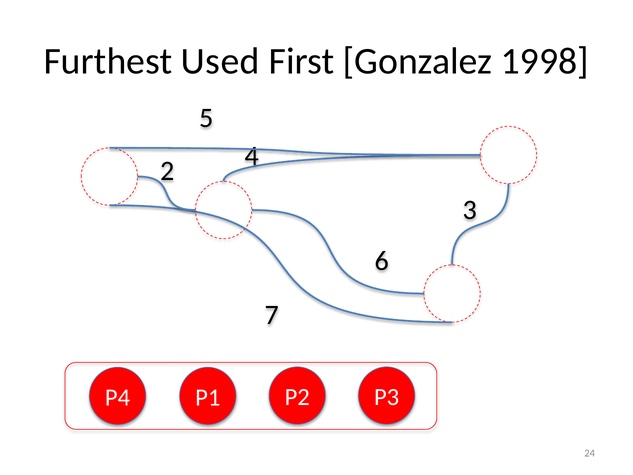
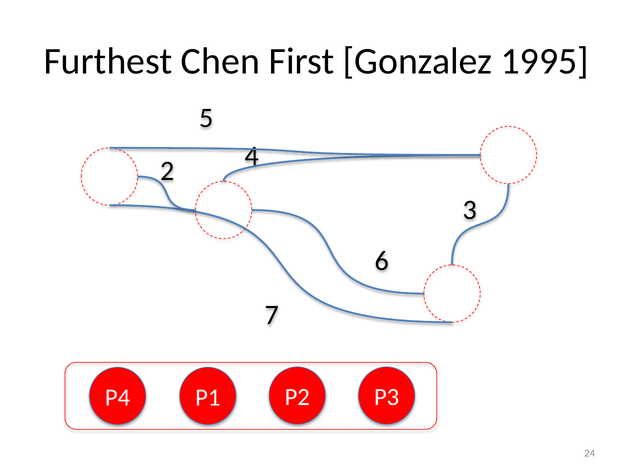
Used: Used -> Chen
1998: 1998 -> 1995
